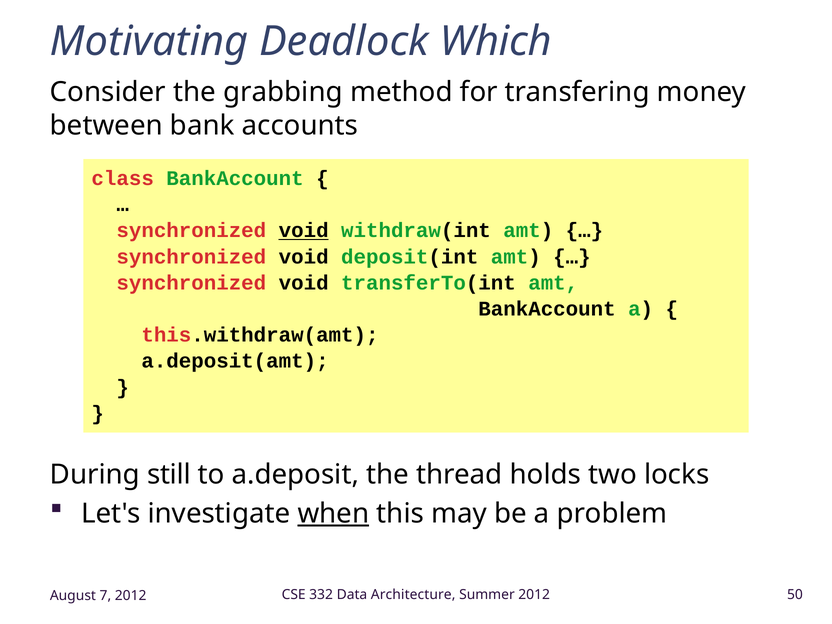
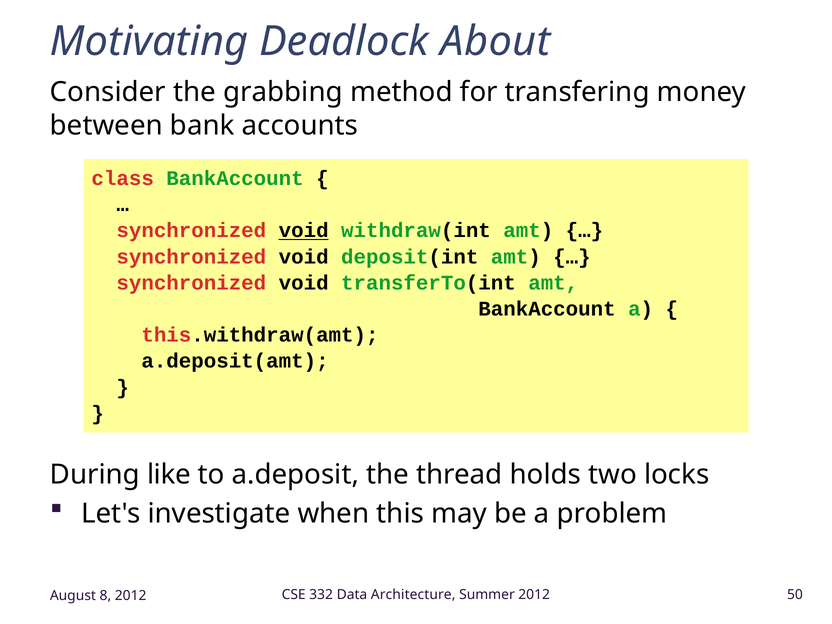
Which: Which -> About
still: still -> like
when underline: present -> none
7: 7 -> 8
